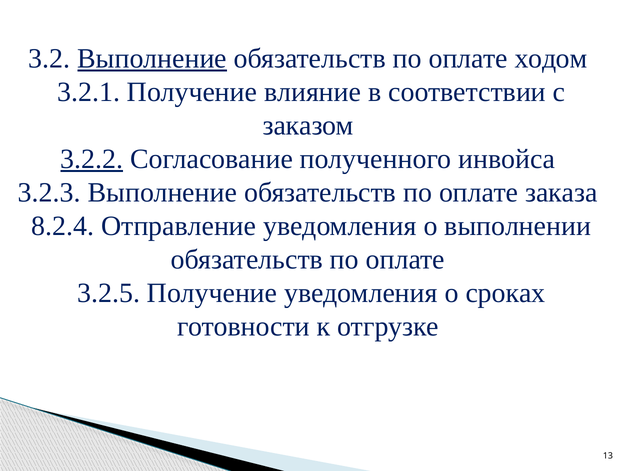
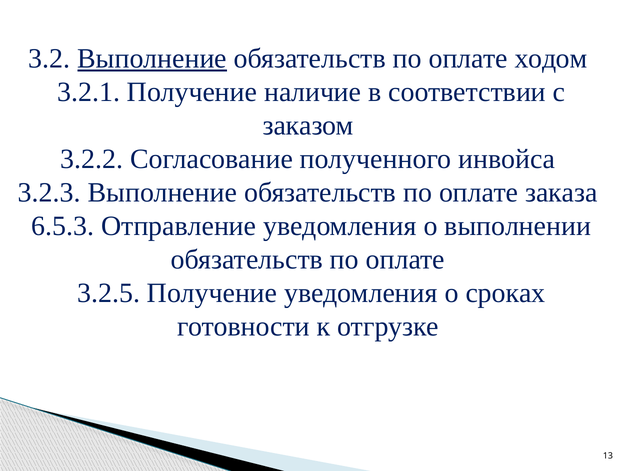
влияние: влияние -> наличие
3.2.2 underline: present -> none
8.2.4: 8.2.4 -> 6.5.3
